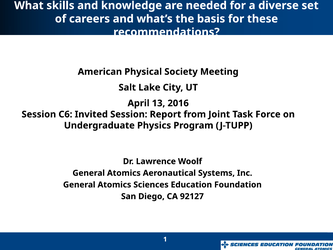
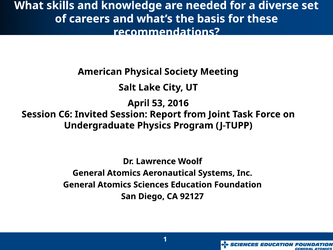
13: 13 -> 53
